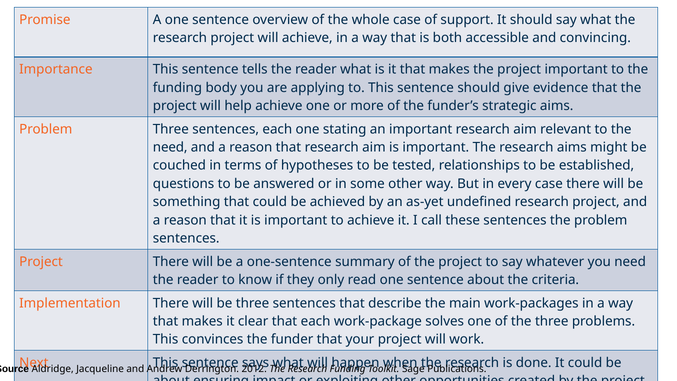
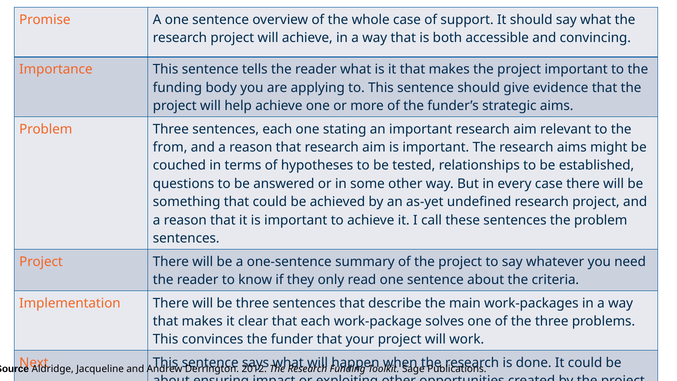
need at (170, 147): need -> from
